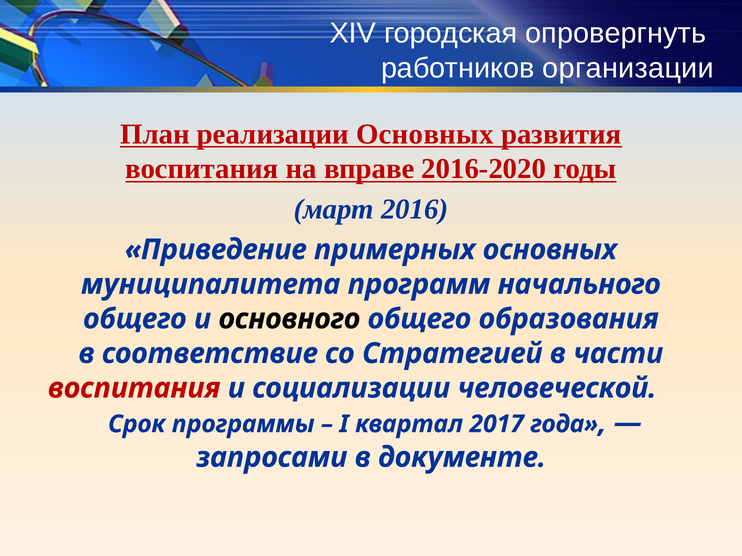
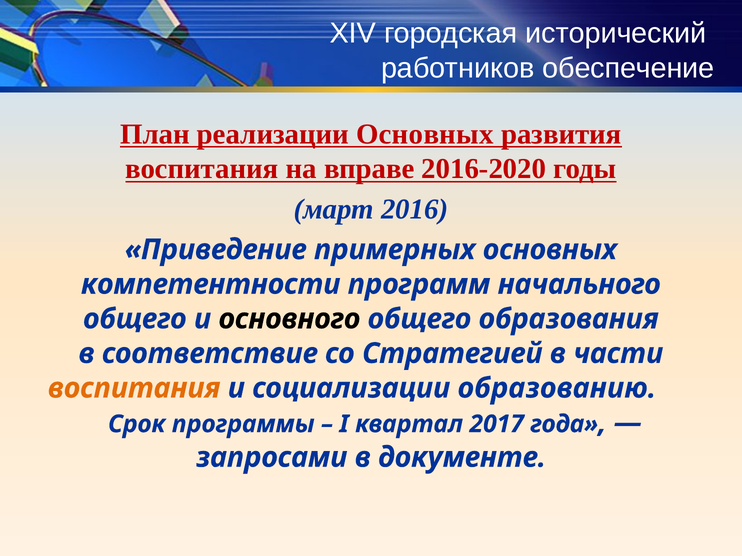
опровергнуть: опровергнуть -> исторический
организации: организации -> обеспечение
муниципалитета: муниципалитета -> компетентности
воспитания at (134, 388) colour: red -> orange
человеческой: человеческой -> образованию
